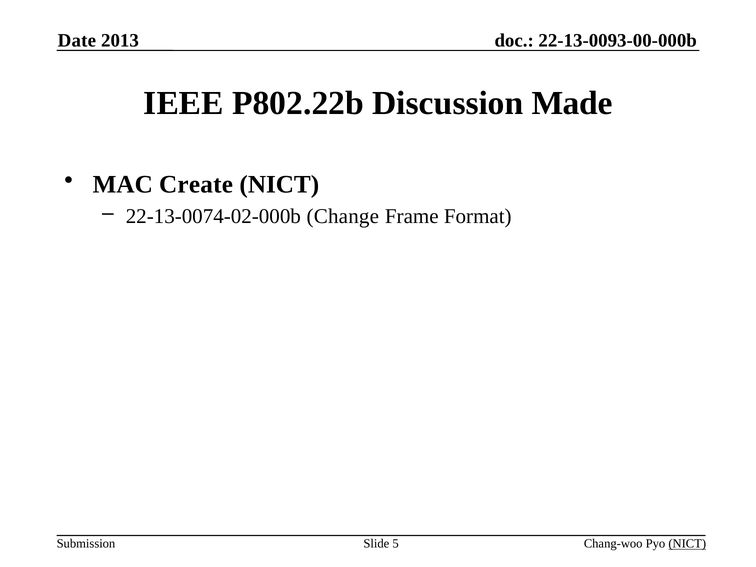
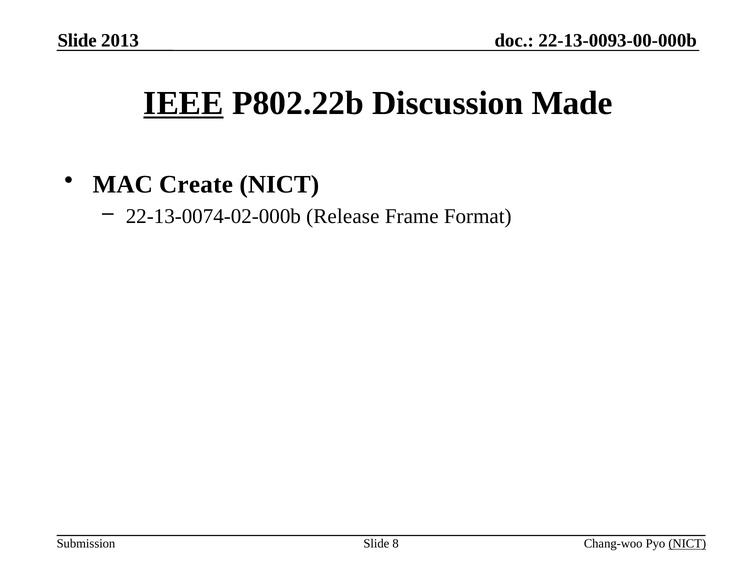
Date at (77, 40): Date -> Slide
IEEE underline: none -> present
Change: Change -> Release
5: 5 -> 8
